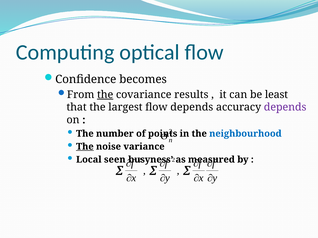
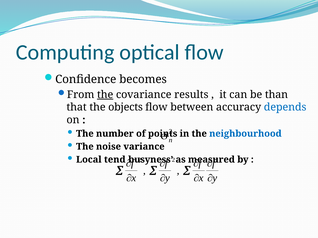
least: least -> than
largest: largest -> objects
flow depends: depends -> between
depends at (285, 107) colour: purple -> blue
The at (85, 147) underline: present -> none
seen: seen -> tend
